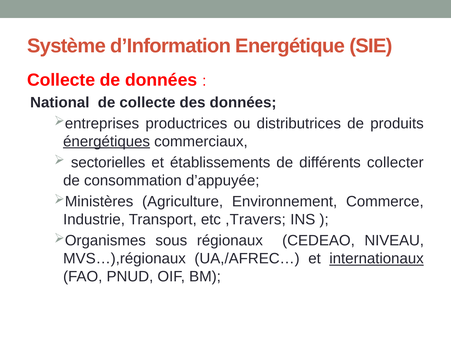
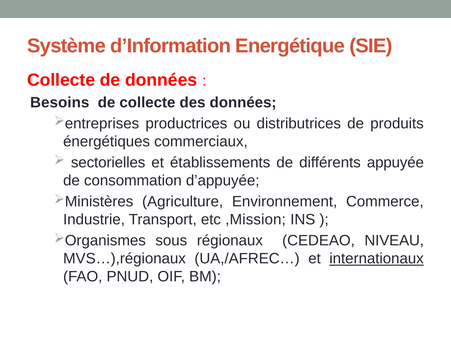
National: National -> Besoins
énergétiques underline: present -> none
collecter: collecter -> appuyée
,Travers: ,Travers -> ,Mission
